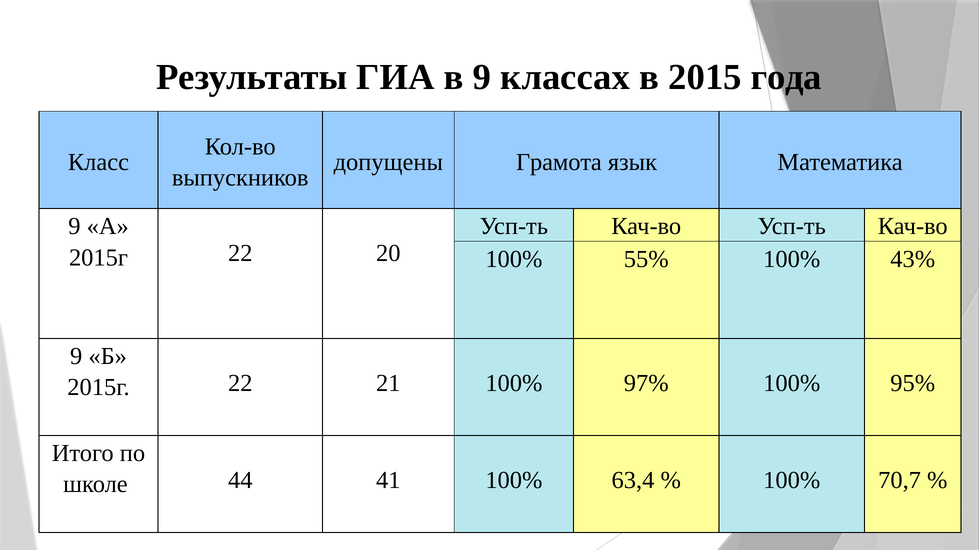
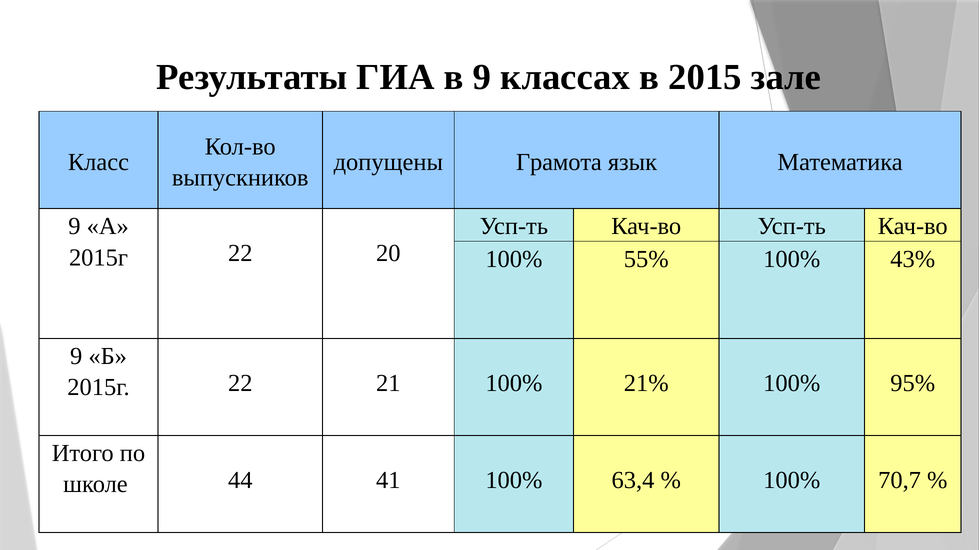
года: года -> зале
97%: 97% -> 21%
